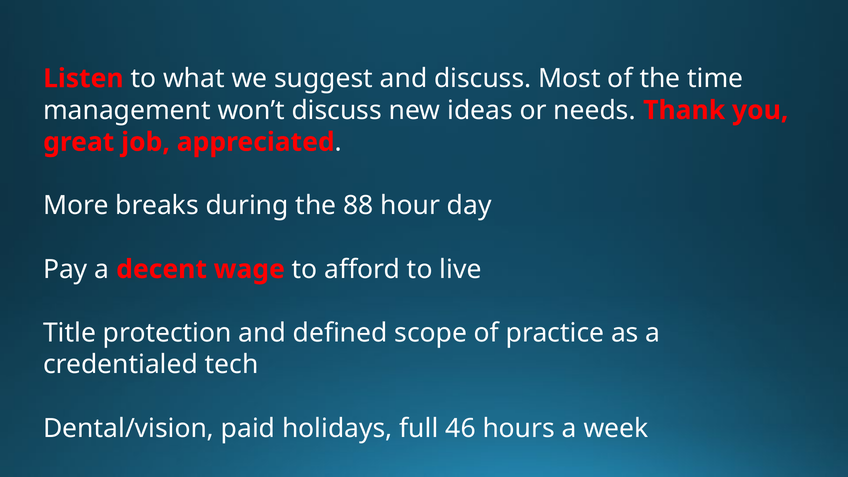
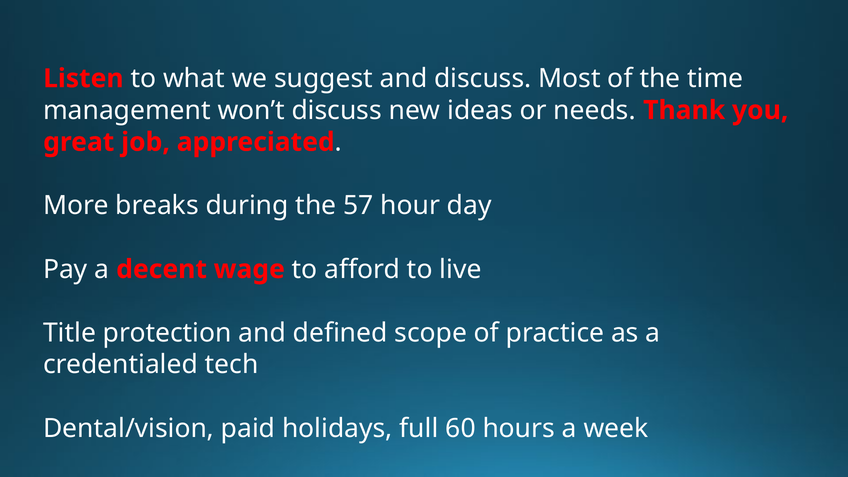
88: 88 -> 57
46: 46 -> 60
